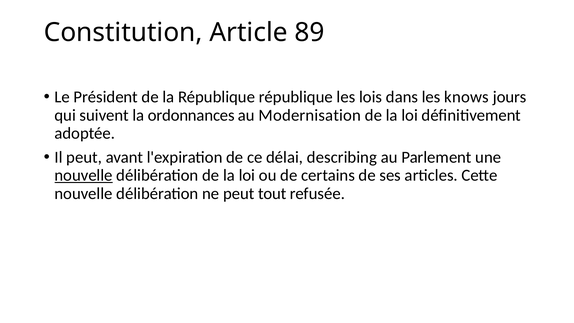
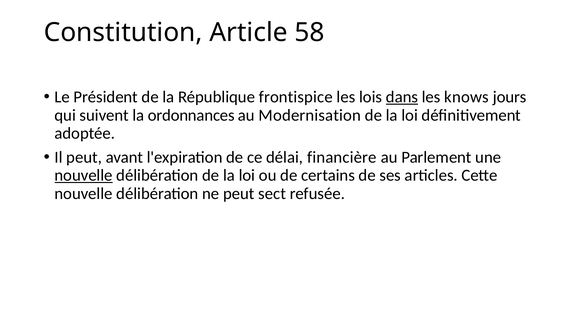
89: 89 -> 58
République république: république -> frontispice
dans underline: none -> present
describing: describing -> financière
tout: tout -> sect
